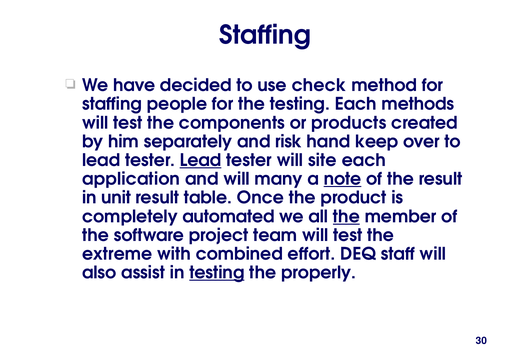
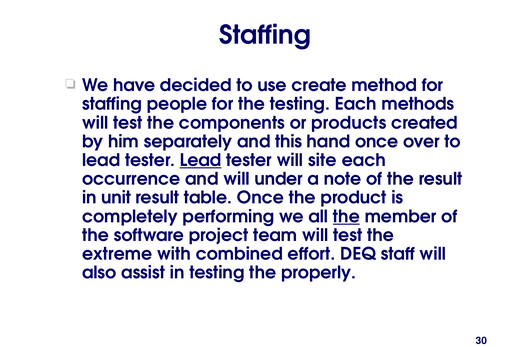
check: check -> create
risk: risk -> this
hand keep: keep -> once
application: application -> occurrence
many: many -> under
note underline: present -> none
automated: automated -> performing
testing at (217, 273) underline: present -> none
